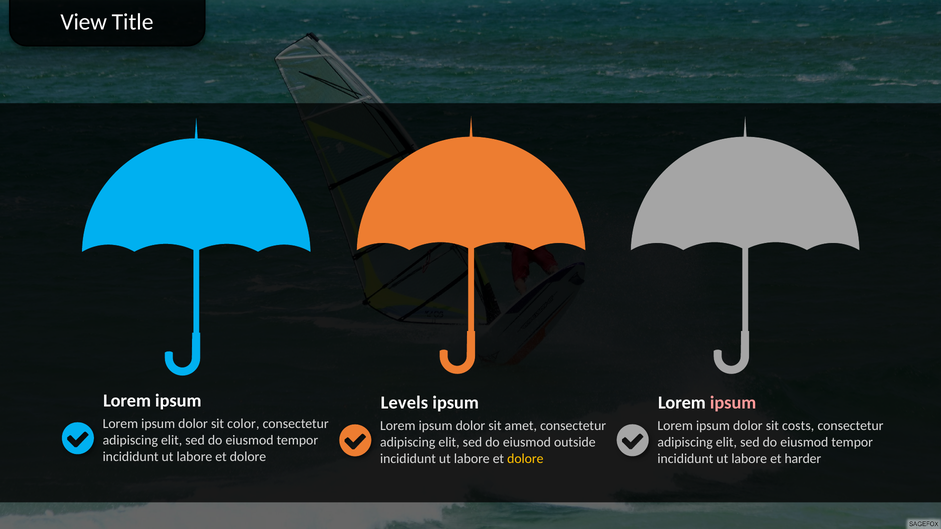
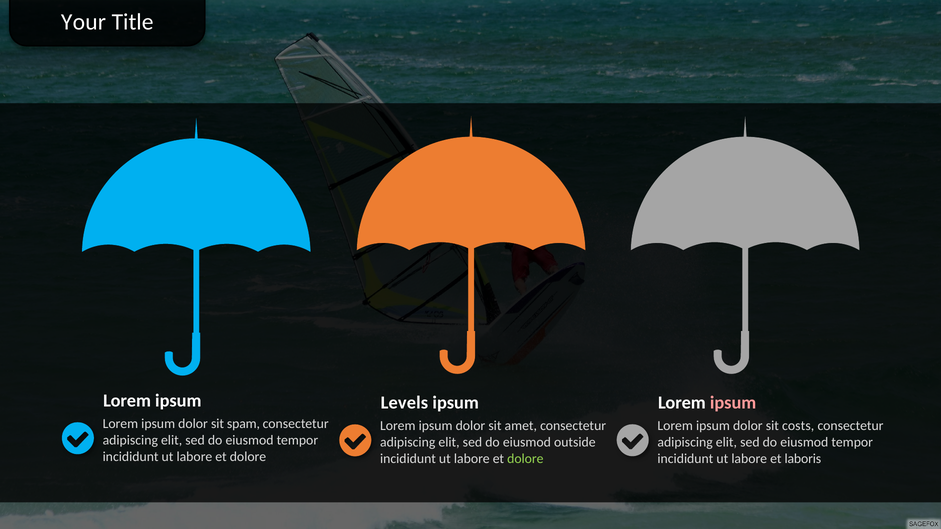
View: View -> Your
color: color -> spam
harder: harder -> laboris
dolore at (525, 459) colour: yellow -> light green
